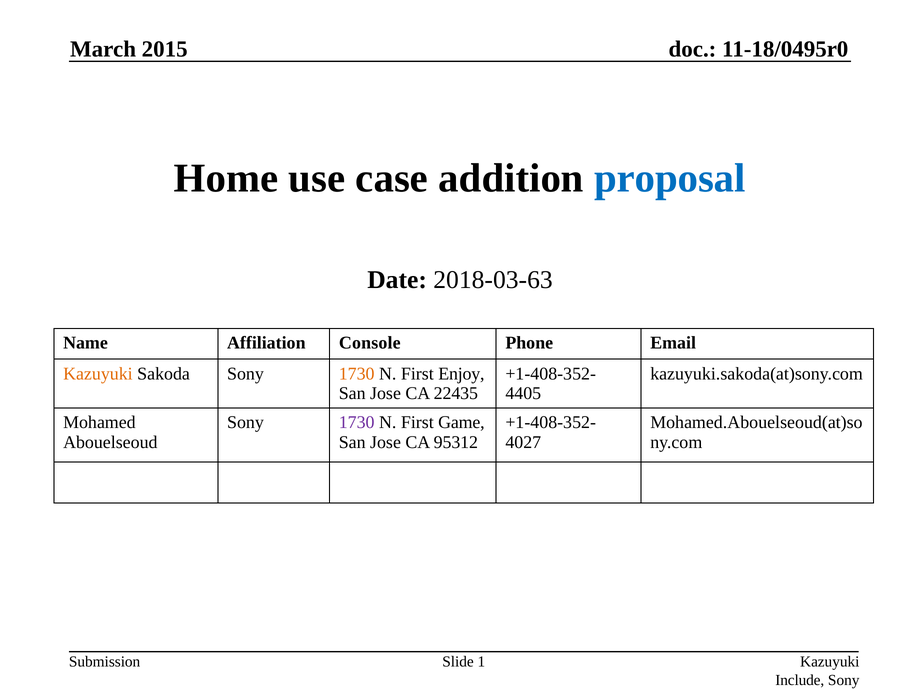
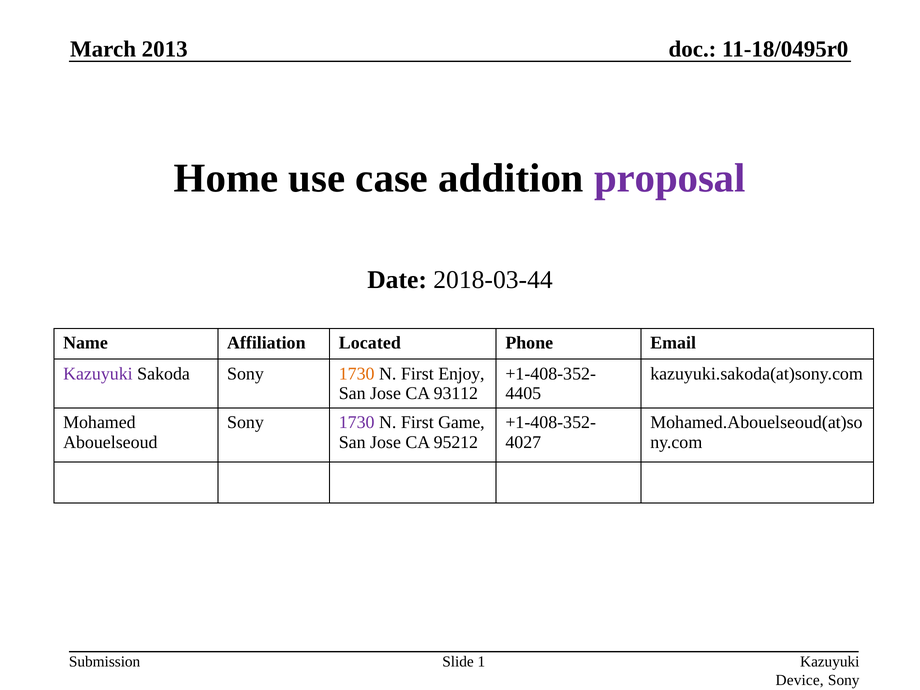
2015: 2015 -> 2013
proposal colour: blue -> purple
2018-03-63: 2018-03-63 -> 2018-03-44
Console: Console -> Located
Kazuyuki at (98, 374) colour: orange -> purple
22435: 22435 -> 93112
95312: 95312 -> 95212
Include: Include -> Device
